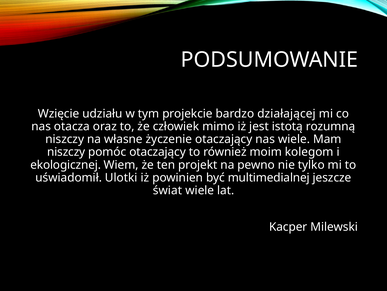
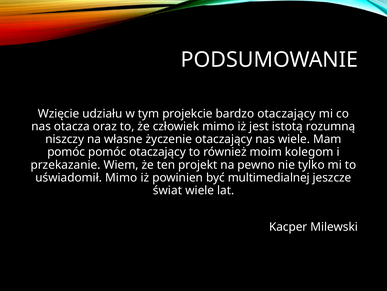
bardzo działającej: działającej -> otaczający
niszczy at (66, 152): niszczy -> pomóc
ekologicznej: ekologicznej -> przekazanie
uświadomił Ulotki: Ulotki -> Mimo
